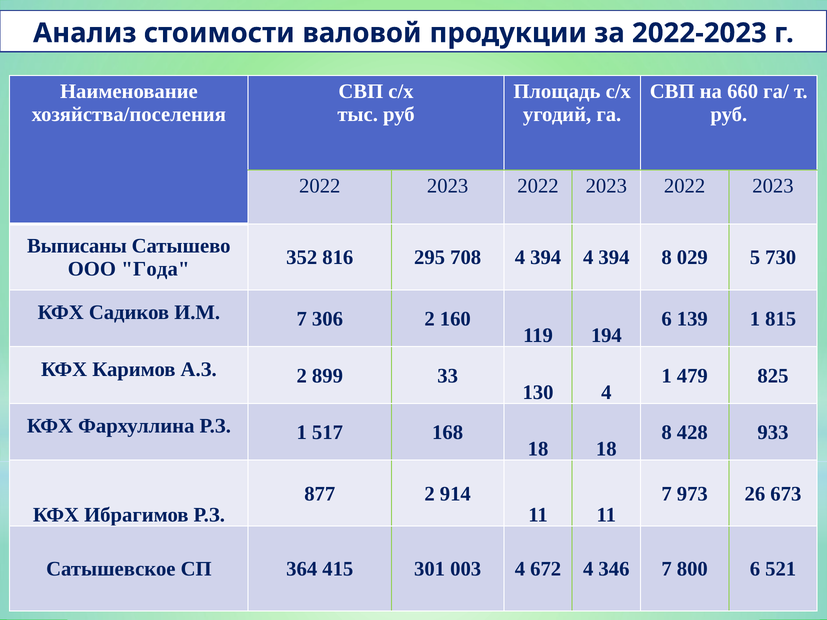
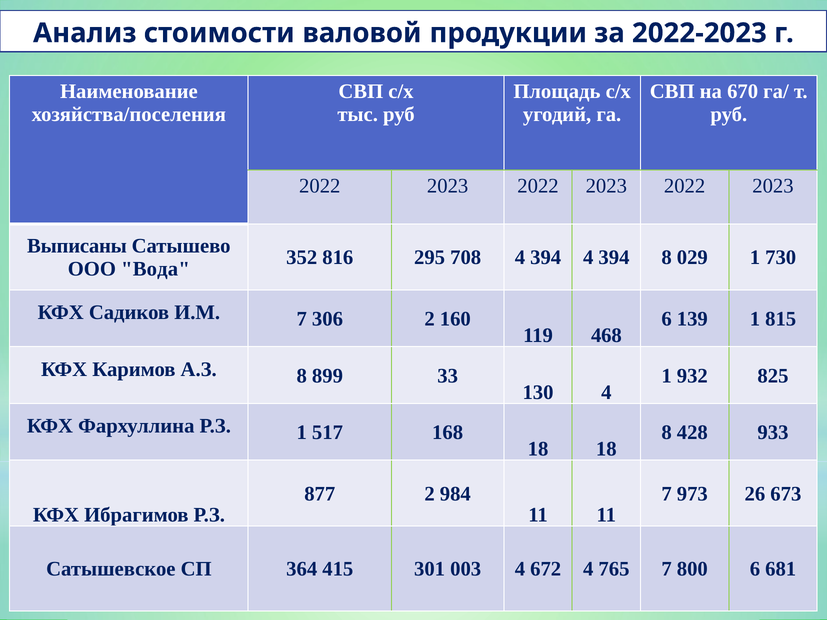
660: 660 -> 670
029 5: 5 -> 1
Года: Года -> Вода
194: 194 -> 468
А.З 2: 2 -> 8
479: 479 -> 932
914: 914 -> 984
346: 346 -> 765
521: 521 -> 681
